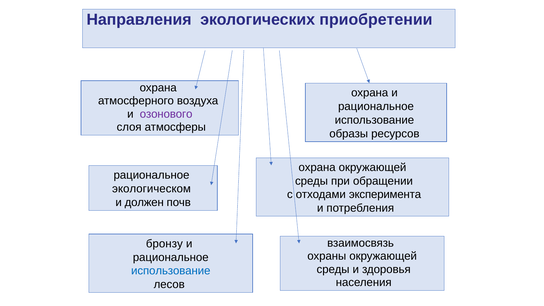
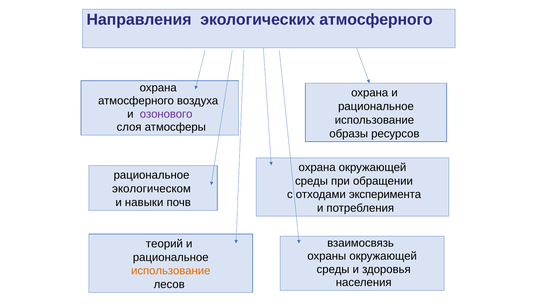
экологических приобретении: приобретении -> атмосферного
должен: должен -> навыки
бронзу: бронзу -> теорий
использование at (171, 271) colour: blue -> orange
